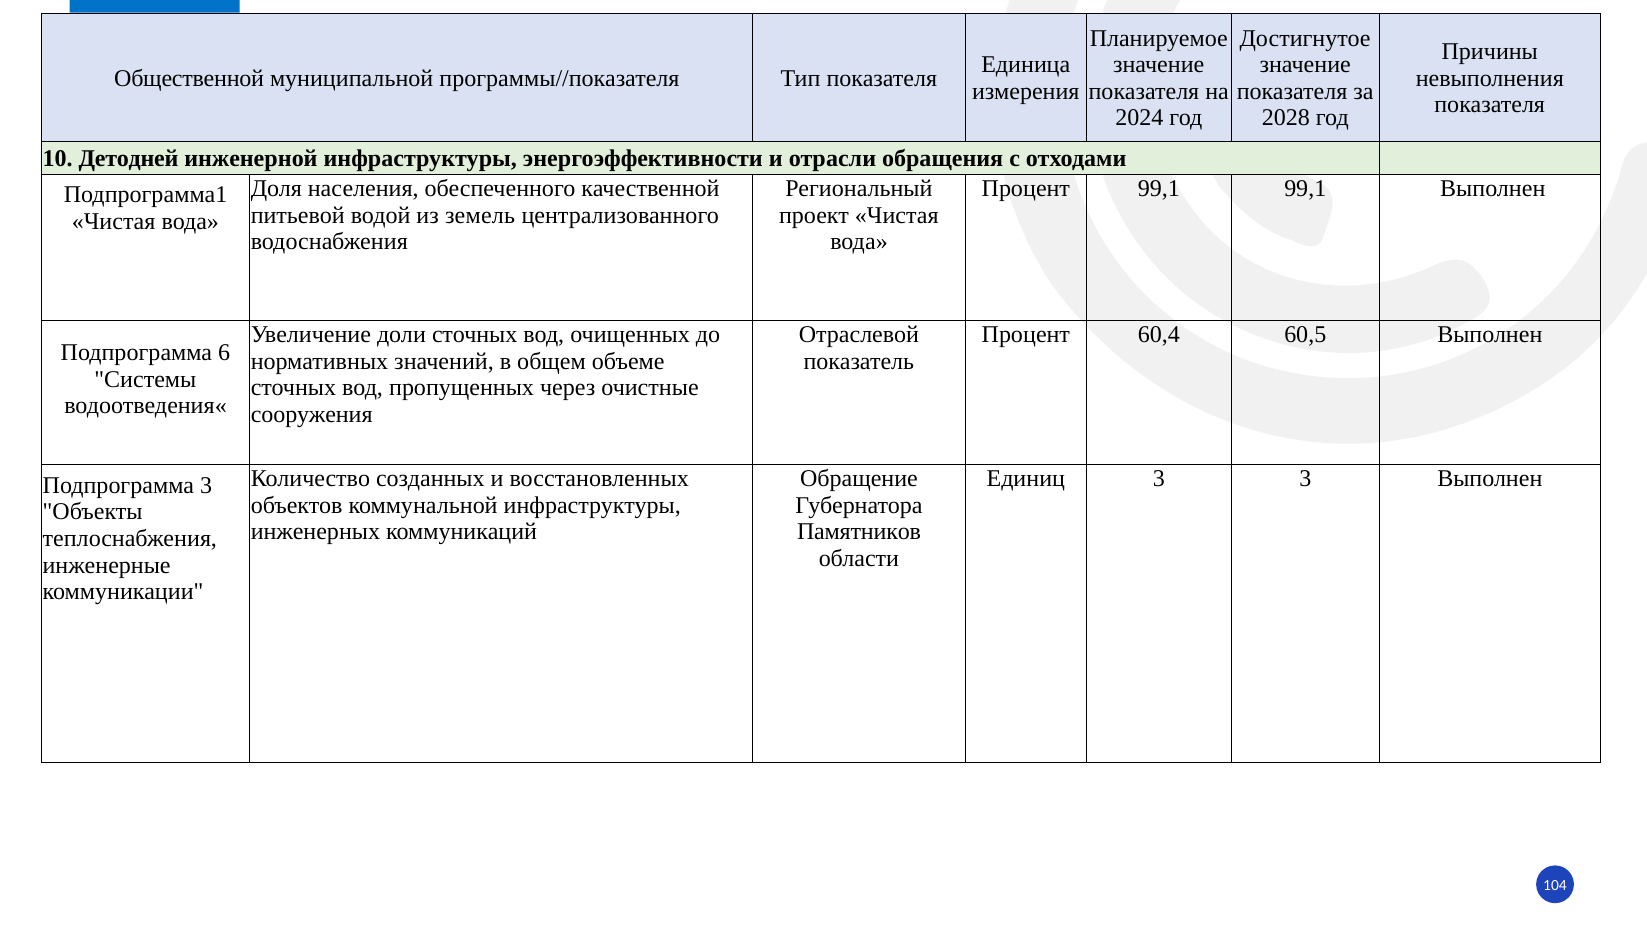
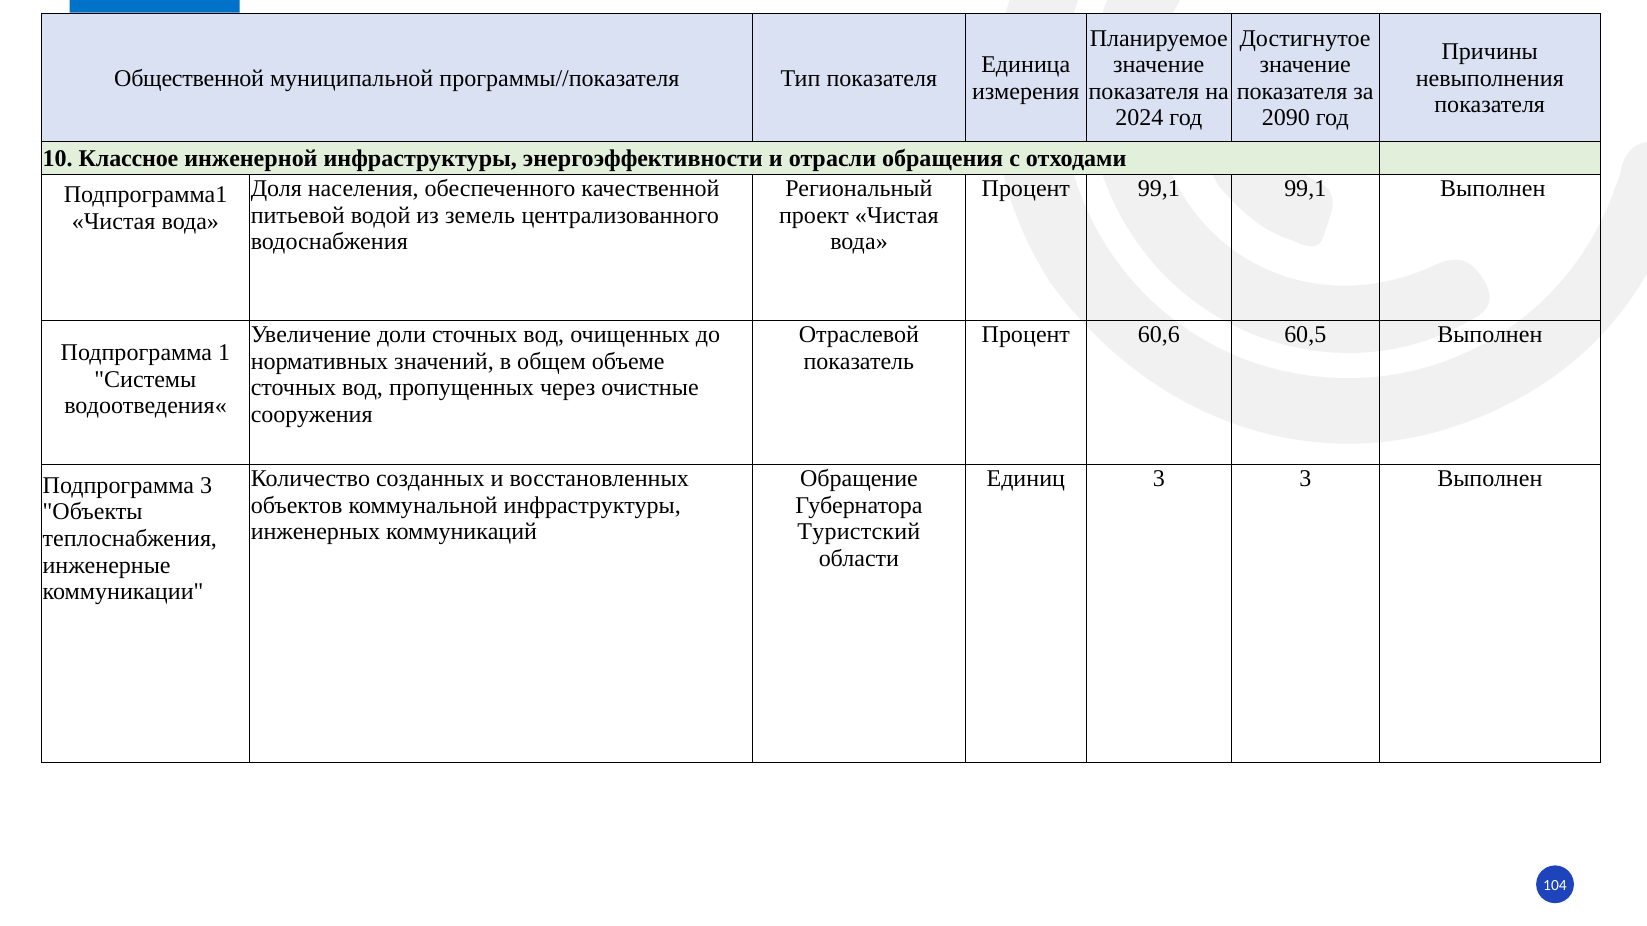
2028: 2028 -> 2090
Детодней: Детодней -> Классное
60,4: 60,4 -> 60,6
6: 6 -> 1
Памятников: Памятников -> Туристский
